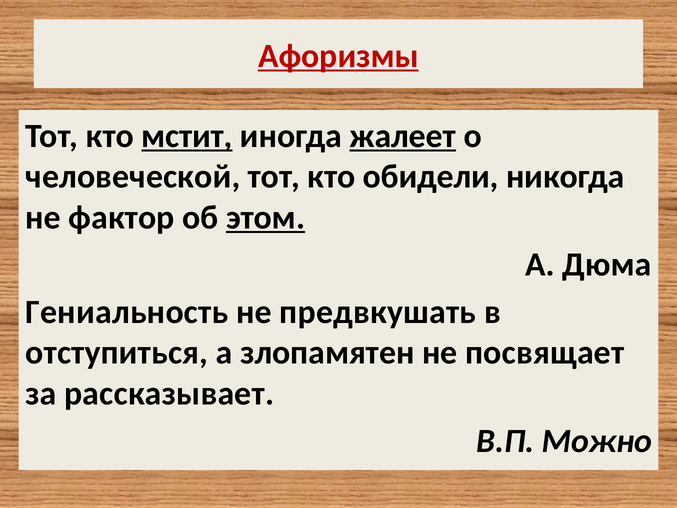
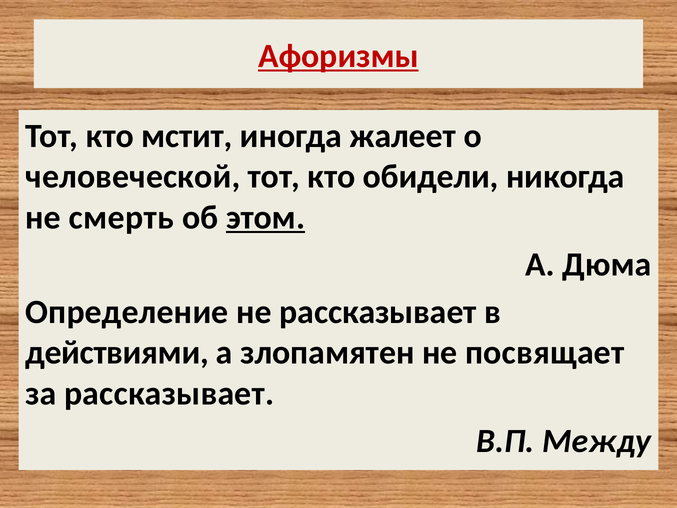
мстит underline: present -> none
жалеет underline: present -> none
фактор: фактор -> смерть
Гениальность: Гениальность -> Определение
не предвкушать: предвкушать -> рассказывает
отступиться: отступиться -> действиями
Можно: Можно -> Между
